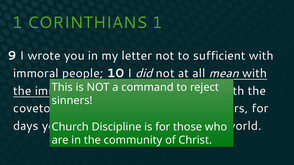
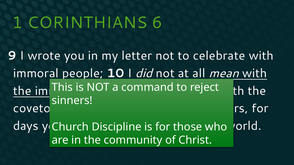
CORINTHIANS 1: 1 -> 6
sufficient: sufficient -> celebrate
